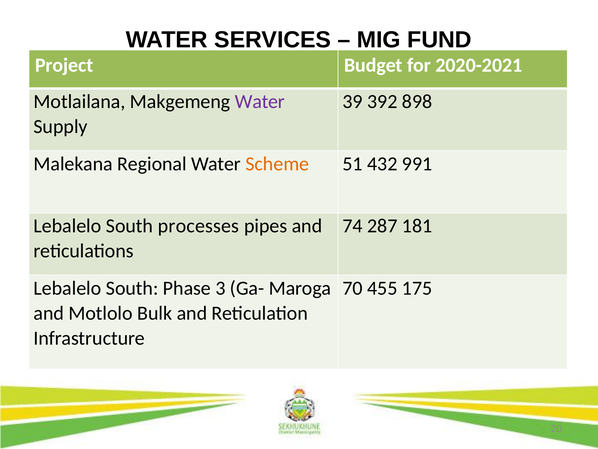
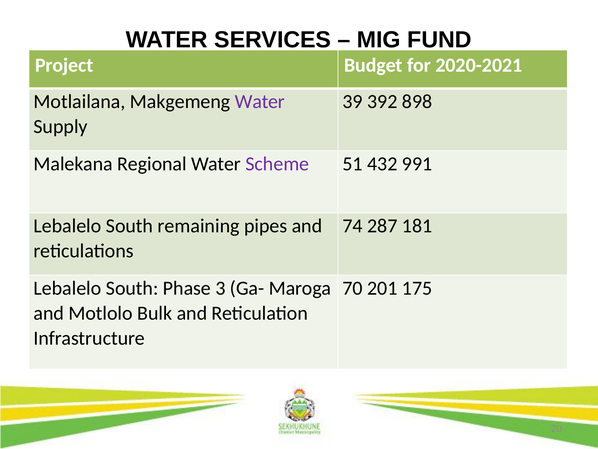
Scheme colour: orange -> purple
processes: processes -> remaining
455: 455 -> 201
